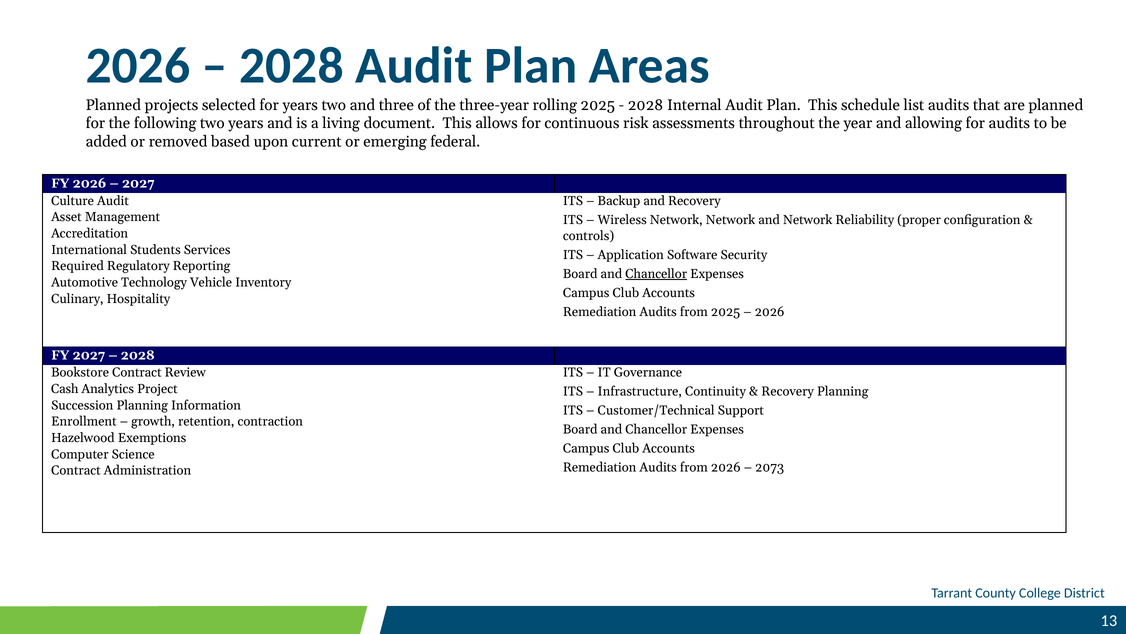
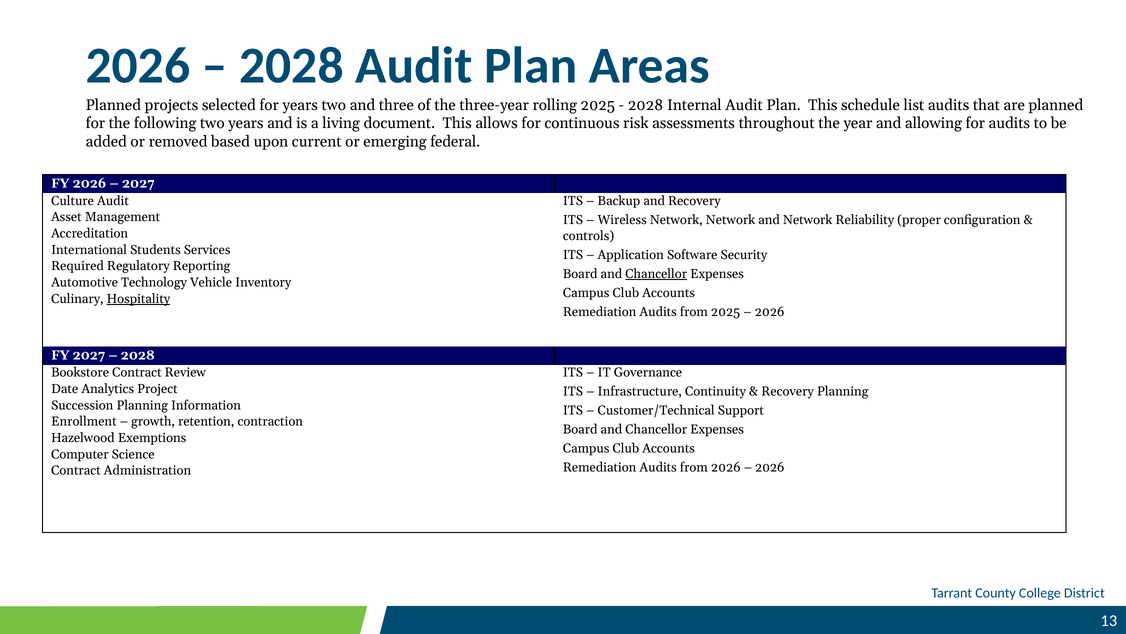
Hospitality underline: none -> present
Cash: Cash -> Date
2073 at (770, 467): 2073 -> 2026
